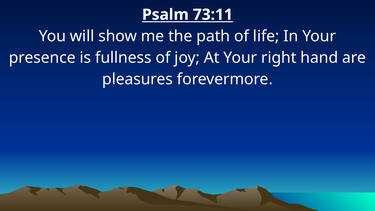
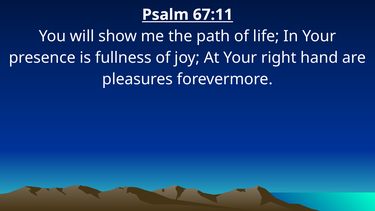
73:11: 73:11 -> 67:11
